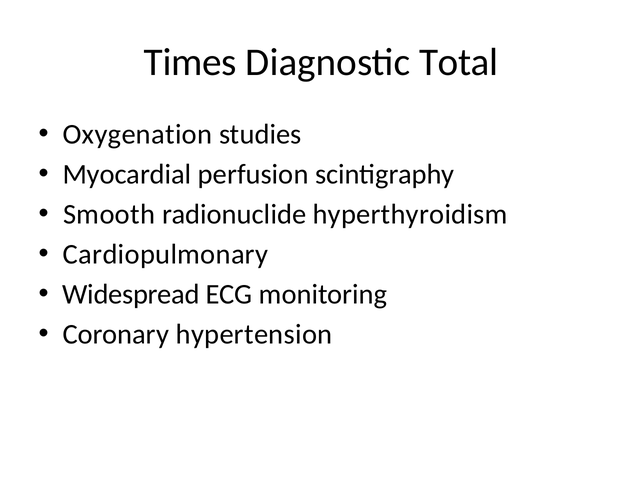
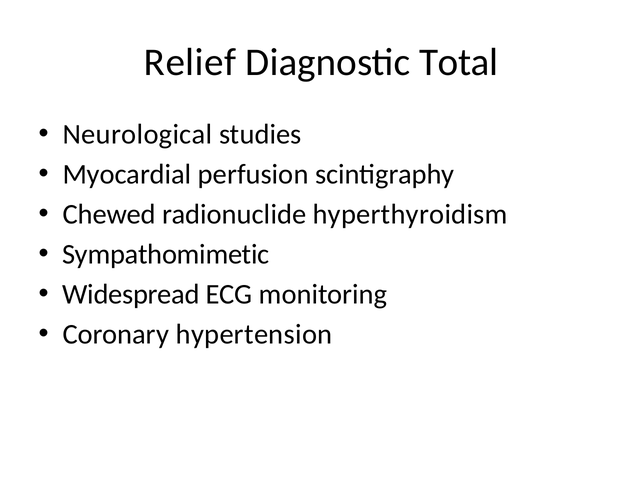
Times: Times -> Relief
Oxygenation: Oxygenation -> Neurological
Smooth: Smooth -> Chewed
Cardiopulmonary: Cardiopulmonary -> Sympathomimetic
